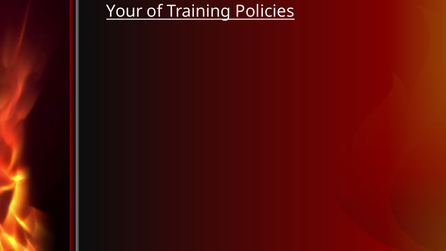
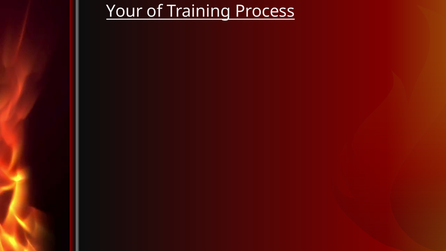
Policies: Policies -> Process
